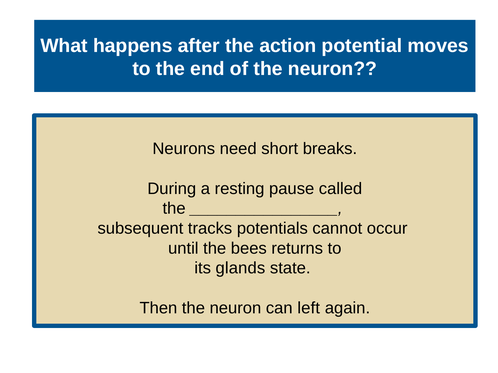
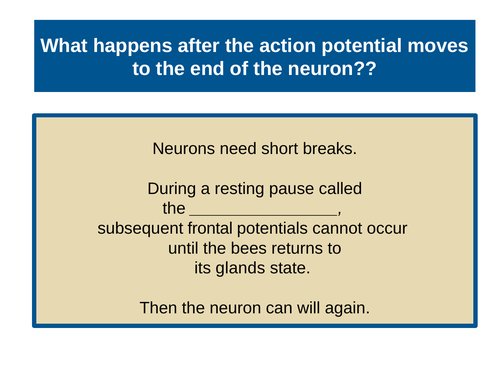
tracks: tracks -> frontal
left: left -> will
